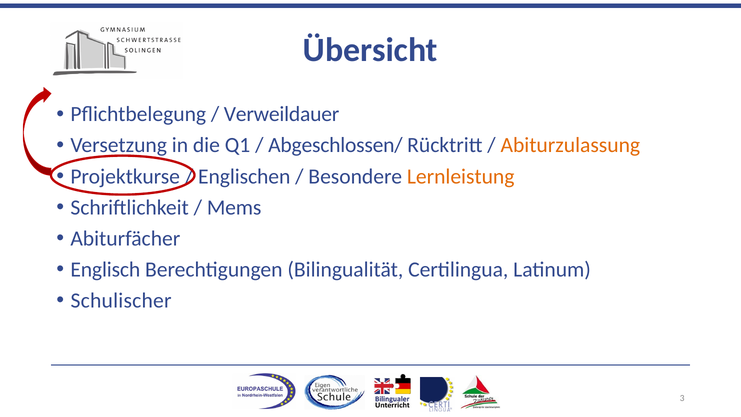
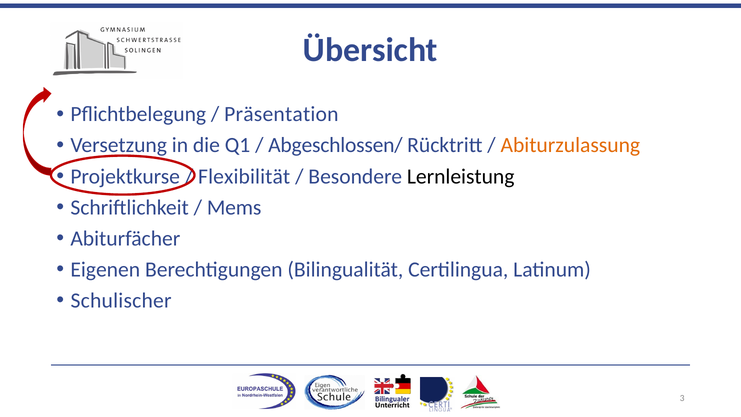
Verweildauer: Verweildauer -> Präsentation
Englischen: Englischen -> Flexibilität
Lernleistung colour: orange -> black
Englisch: Englisch -> Eigenen
